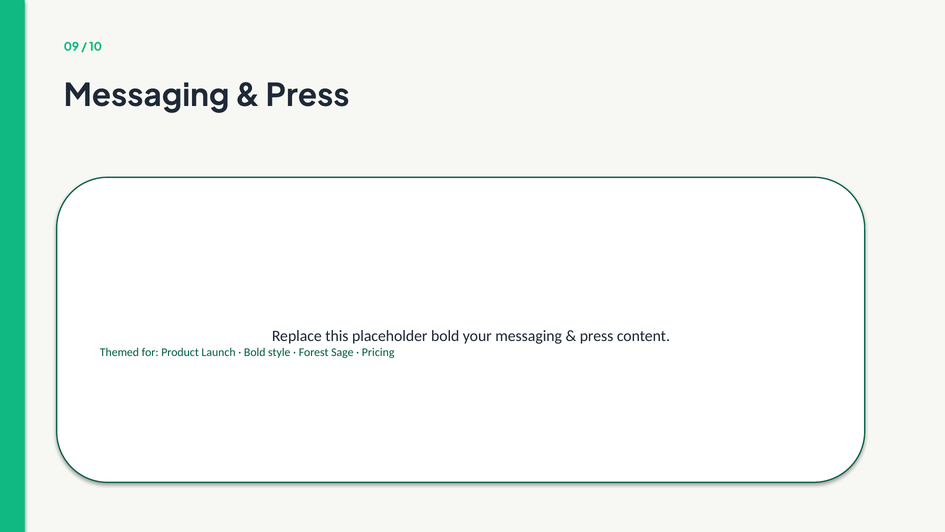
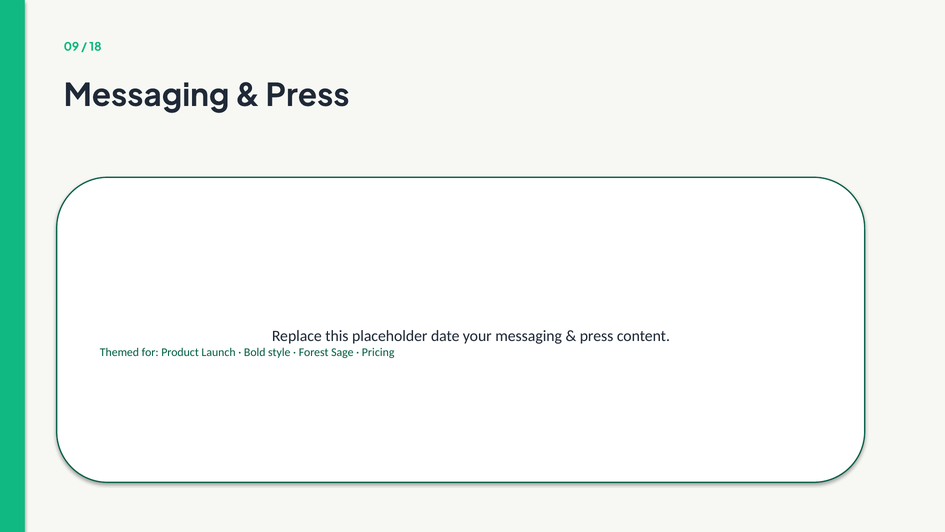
10: 10 -> 18
placeholder bold: bold -> date
